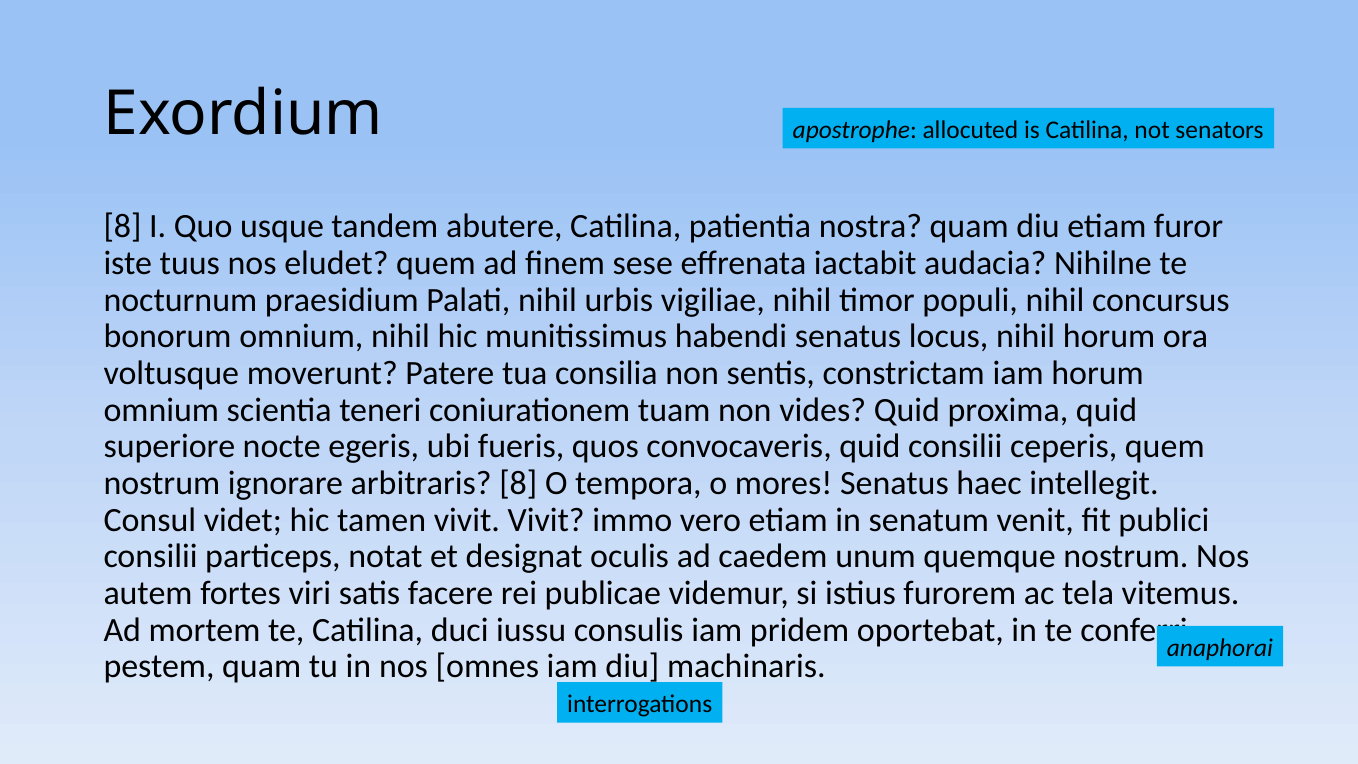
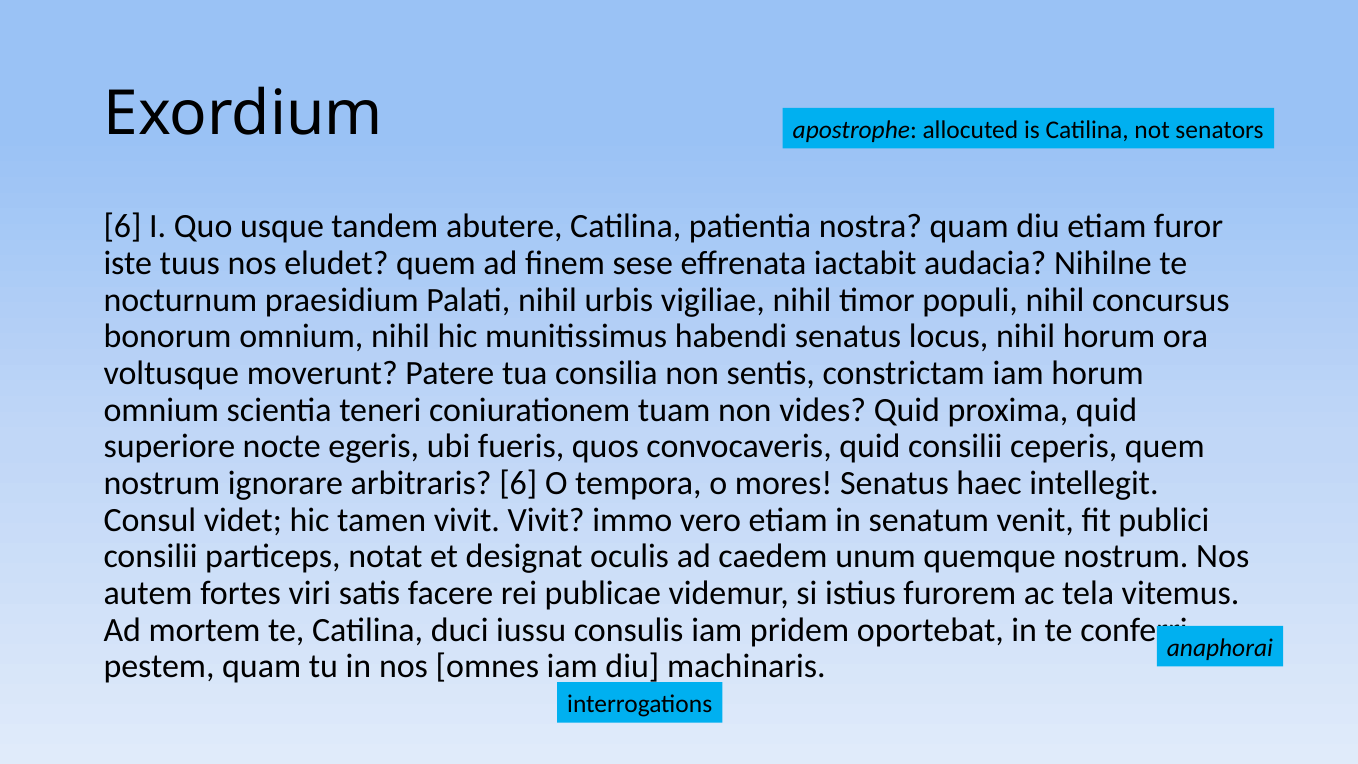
8 at (123, 227): 8 -> 6
arbitraris 8: 8 -> 6
